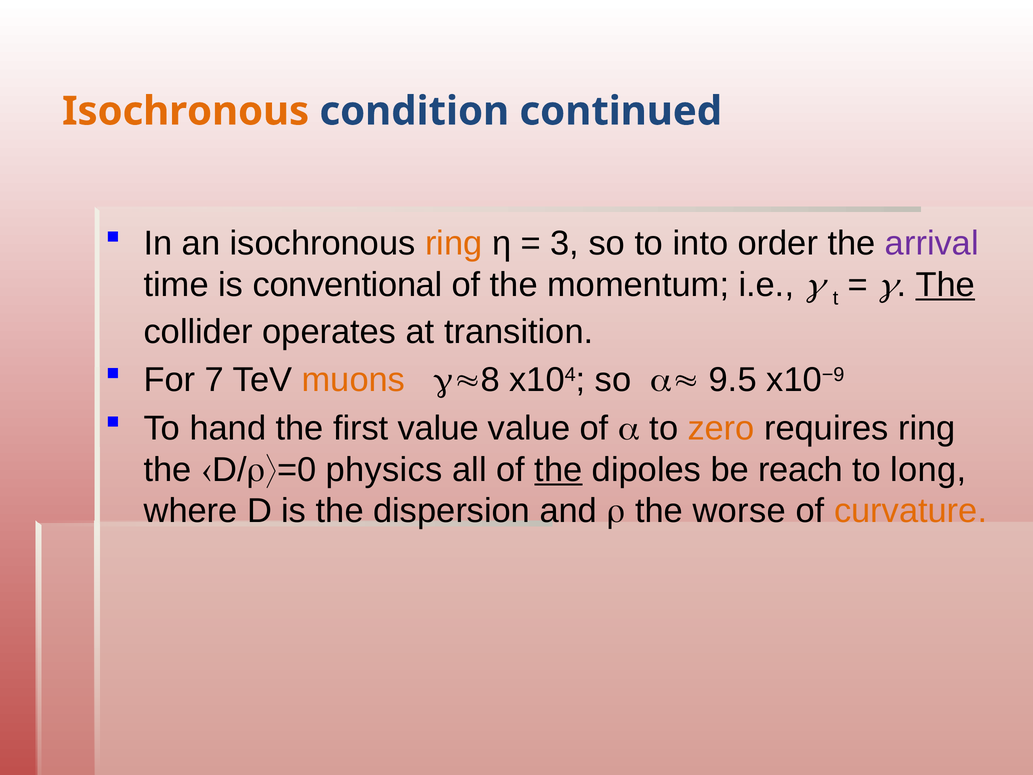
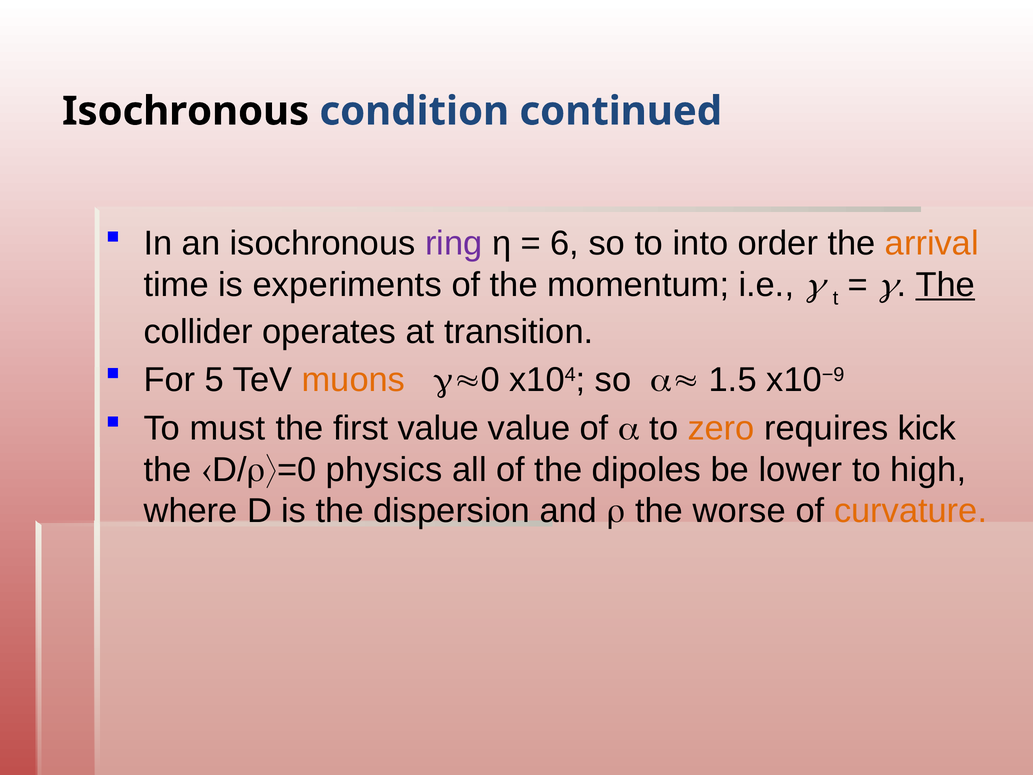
Isochronous at (186, 111) colour: orange -> black
ring at (454, 243) colour: orange -> purple
3: 3 -> 6
arrival colour: purple -> orange
conventional: conventional -> experiments
7: 7 -> 5
8: 8 -> 0
9.5: 9.5 -> 1.5
hand: hand -> must
requires ring: ring -> kick
the at (558, 470) underline: present -> none
reach: reach -> lower
long: long -> high
